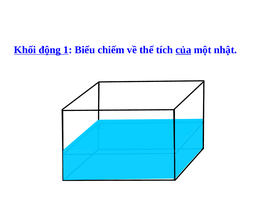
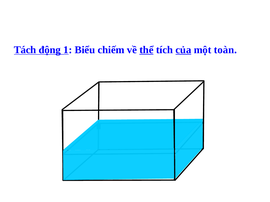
Khối: Khối -> Tách
thể underline: none -> present
nhật: nhật -> toàn
